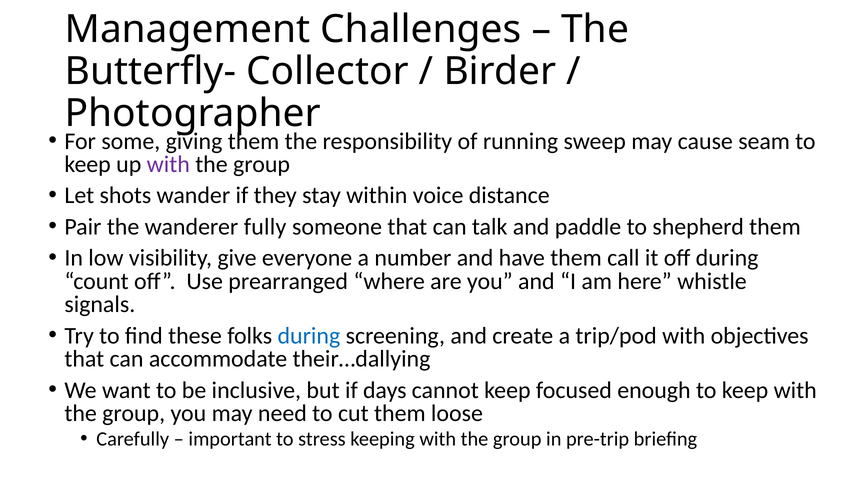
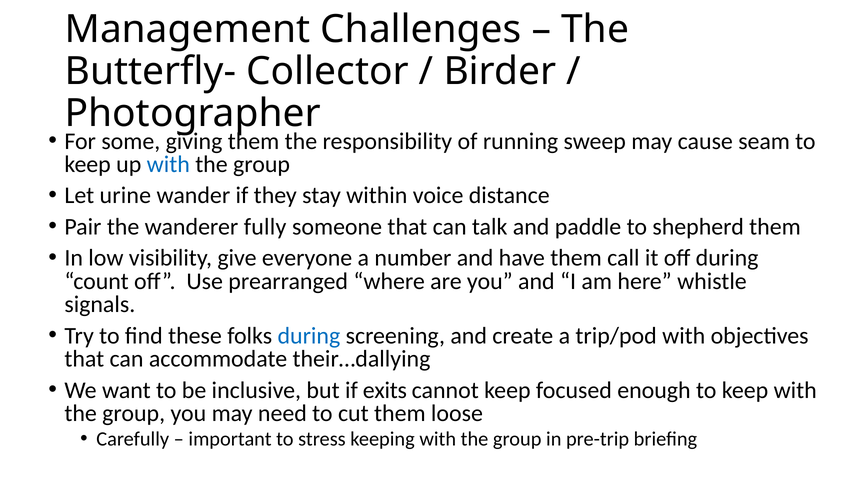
with at (168, 164) colour: purple -> blue
shots: shots -> urine
days: days -> exits
